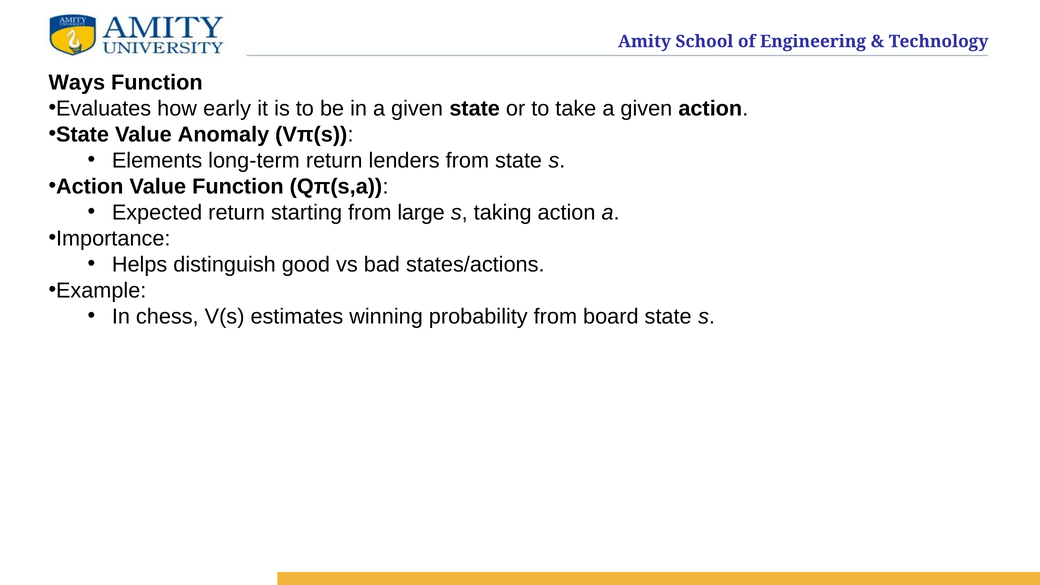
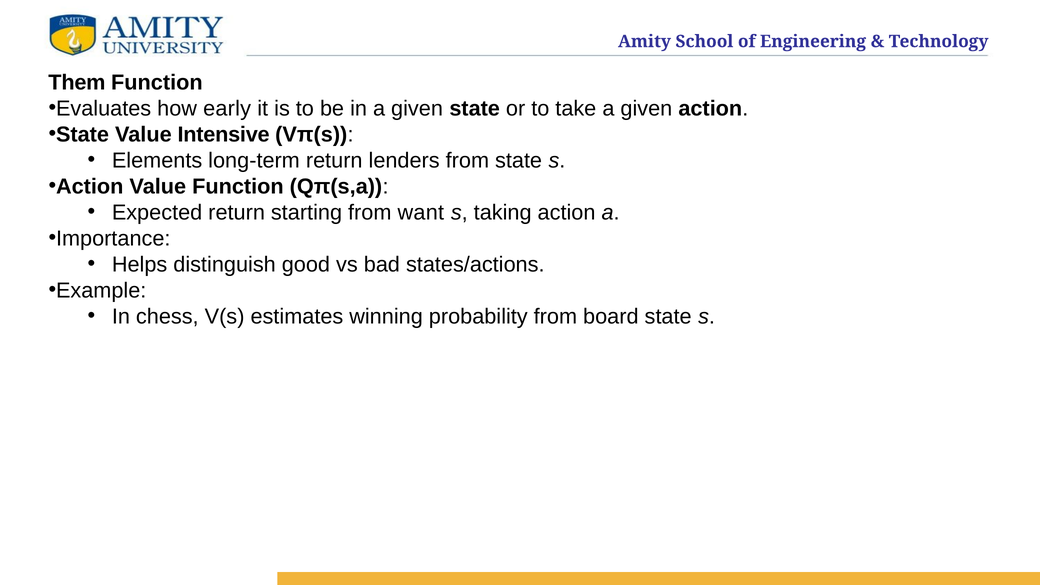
Ways: Ways -> Them
Anomaly: Anomaly -> Intensive
large: large -> want
